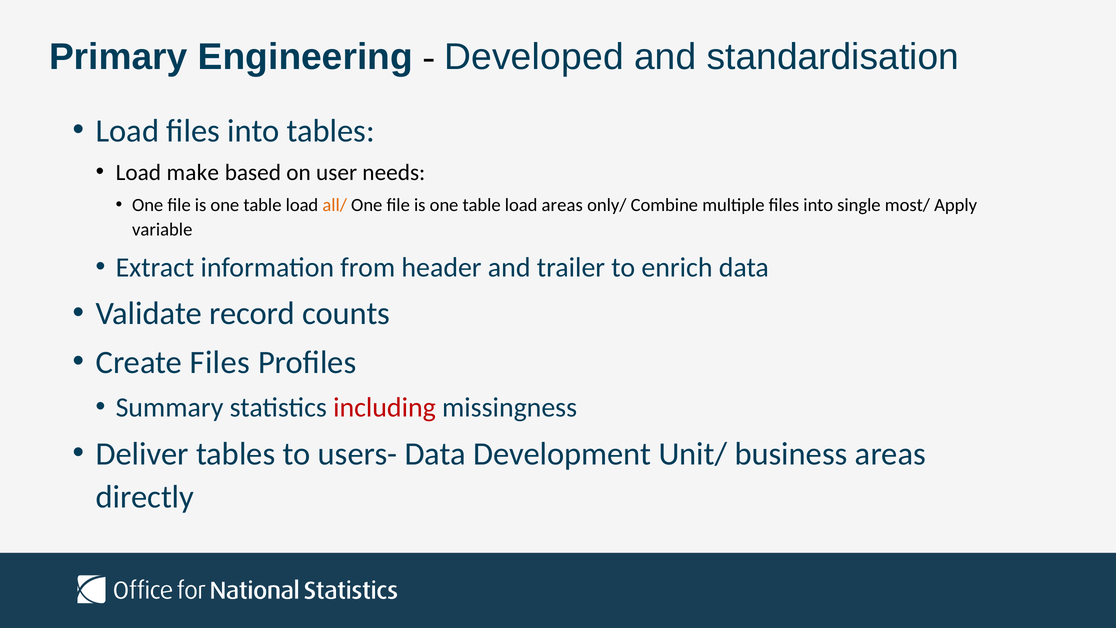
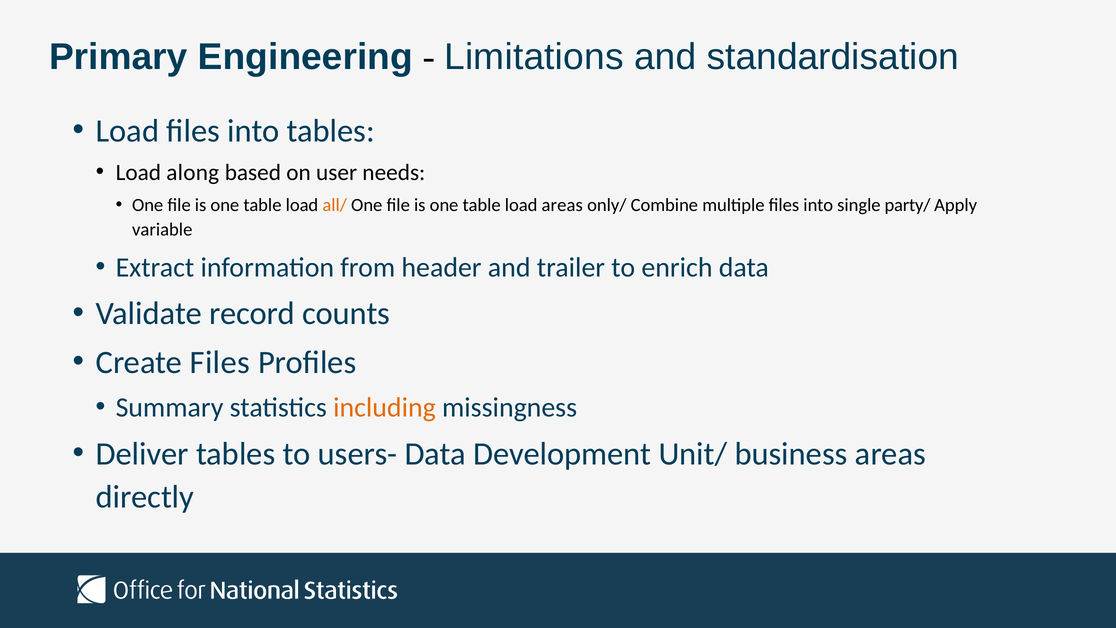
Developed: Developed -> Limitations
make: make -> along
most/: most/ -> party/
including colour: red -> orange
